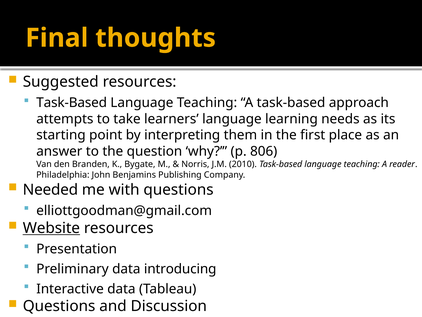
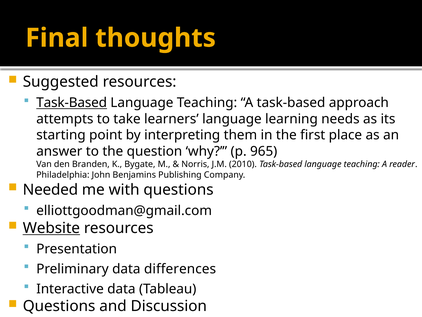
Task-Based at (72, 103) underline: none -> present
806: 806 -> 965
introducing: introducing -> differences
